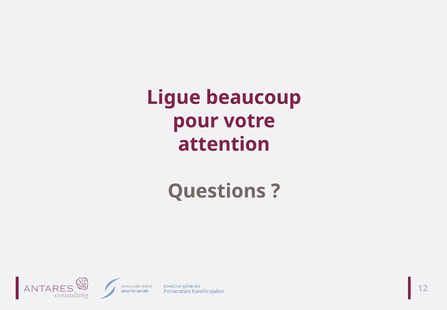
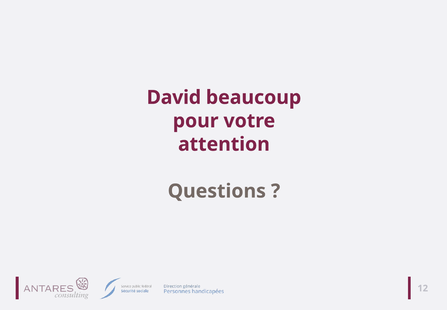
Ligue: Ligue -> David
